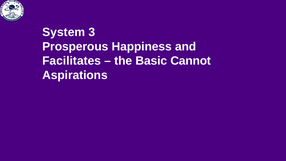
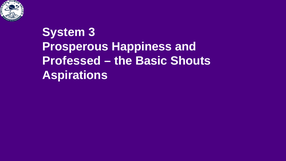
Facilitates: Facilitates -> Professed
Cannot: Cannot -> Shouts
